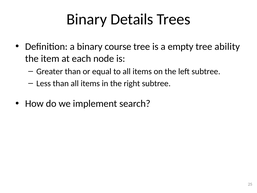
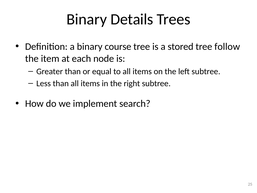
empty: empty -> stored
ability: ability -> follow
